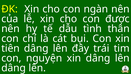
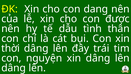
ngàn: ngàn -> dang
tiên: tiên -> thời
